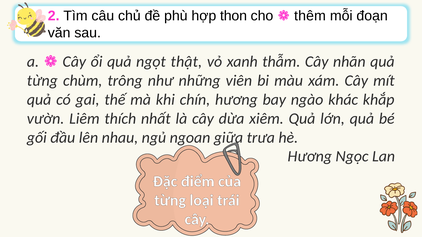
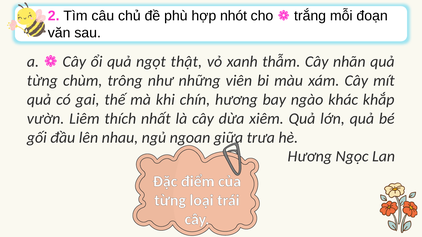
thon: thon -> nhót
thêm: thêm -> trắng
